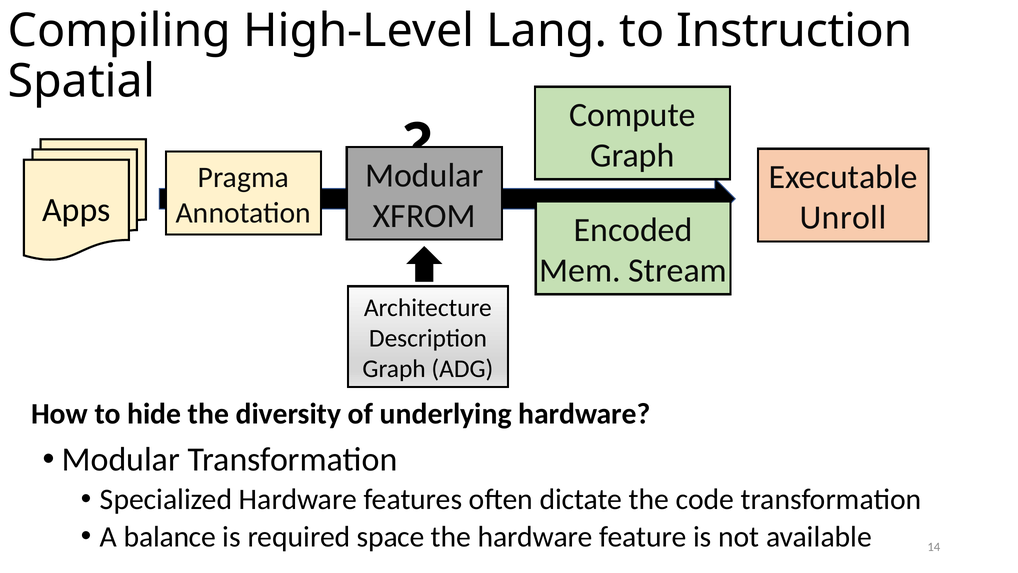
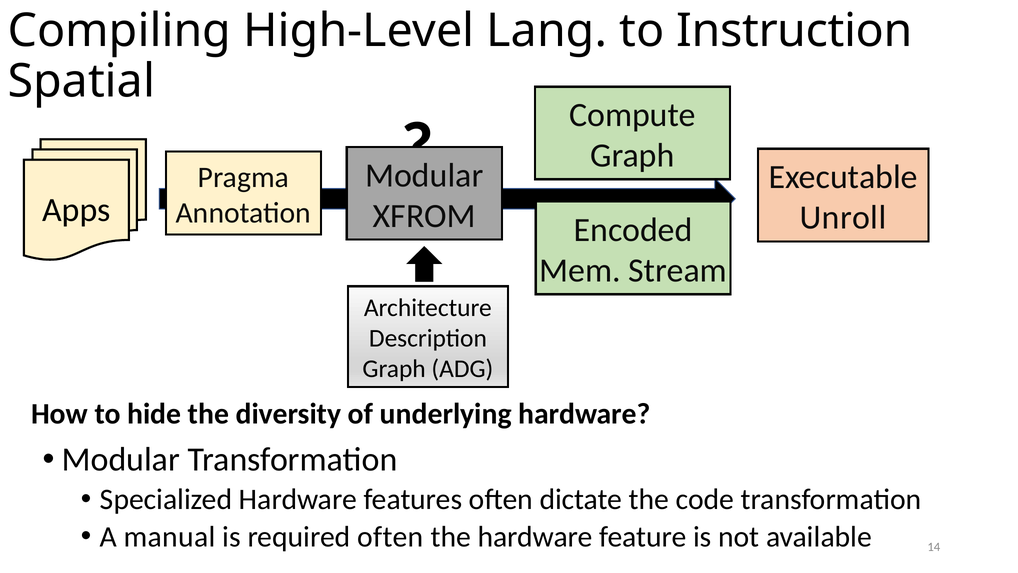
balance: balance -> manual
required space: space -> often
